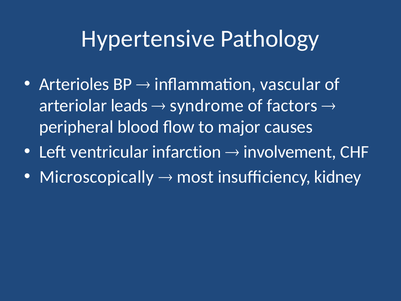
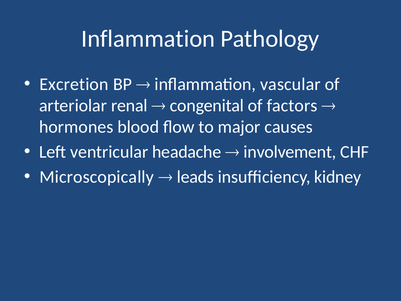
Hypertensive at (148, 39): Hypertensive -> Inflammation
Arterioles: Arterioles -> Excretion
leads: leads -> renal
syndrome: syndrome -> congenital
peripheral: peripheral -> hormones
infarction: infarction -> headache
most: most -> leads
